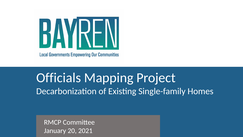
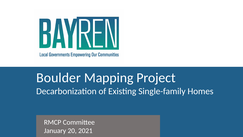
Officials: Officials -> Boulder
